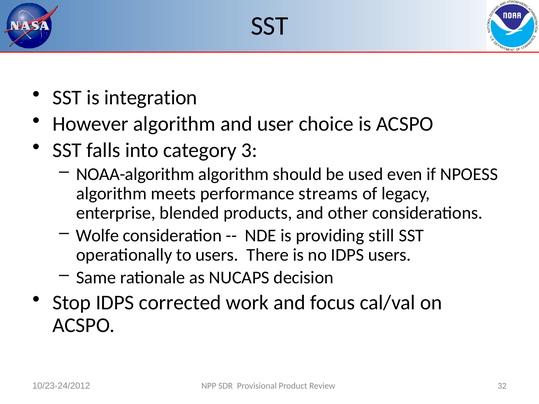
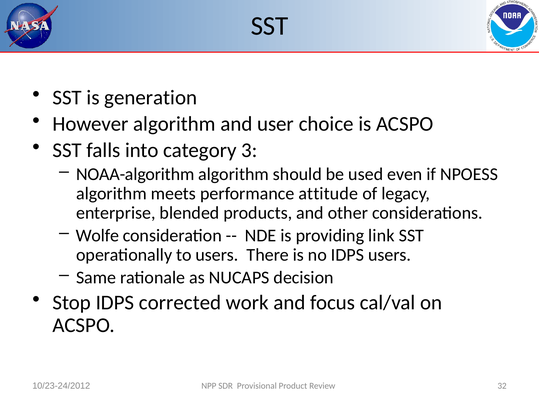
integration: integration -> generation
streams: streams -> attitude
still: still -> link
